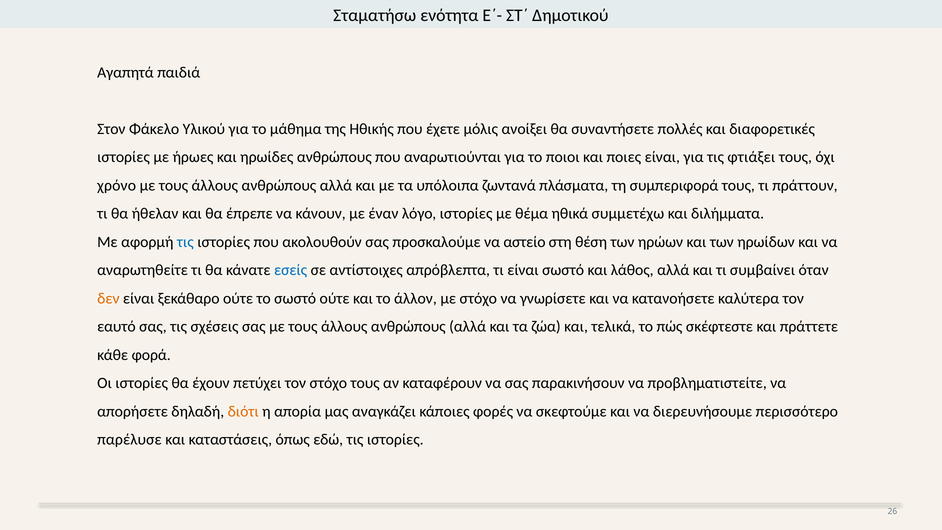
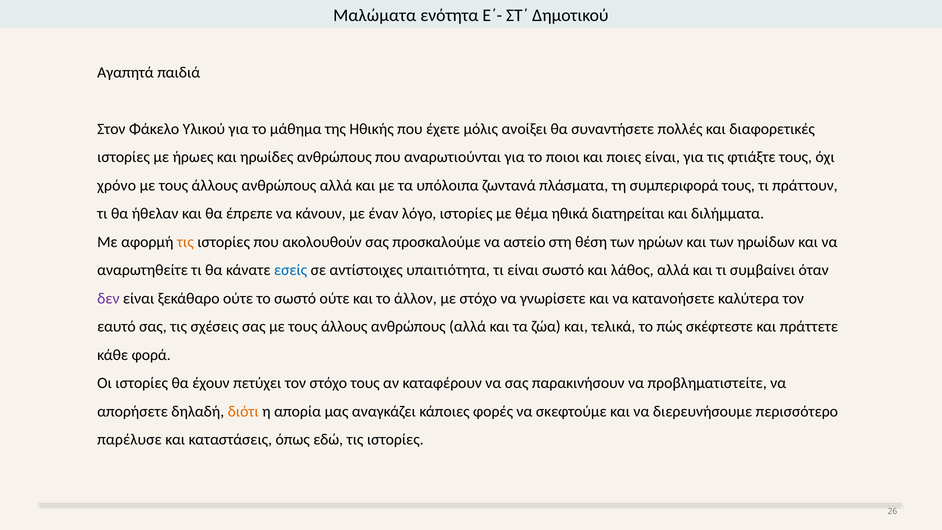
Σταματήσω: Σταματήσω -> Μαλώματα
φτιάξει: φτιάξει -> φτιάξτε
συμμετέχω: συμμετέχω -> διατηρείται
τις at (185, 242) colour: blue -> orange
απρόβλεπτα: απρόβλεπτα -> υπαιτιότητα
δεν colour: orange -> purple
